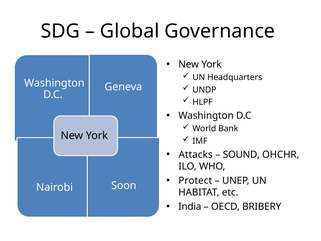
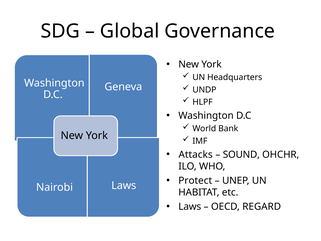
Nairobi Soon: Soon -> Laws
India at (190, 206): India -> Laws
BRIBERY: BRIBERY -> REGARD
